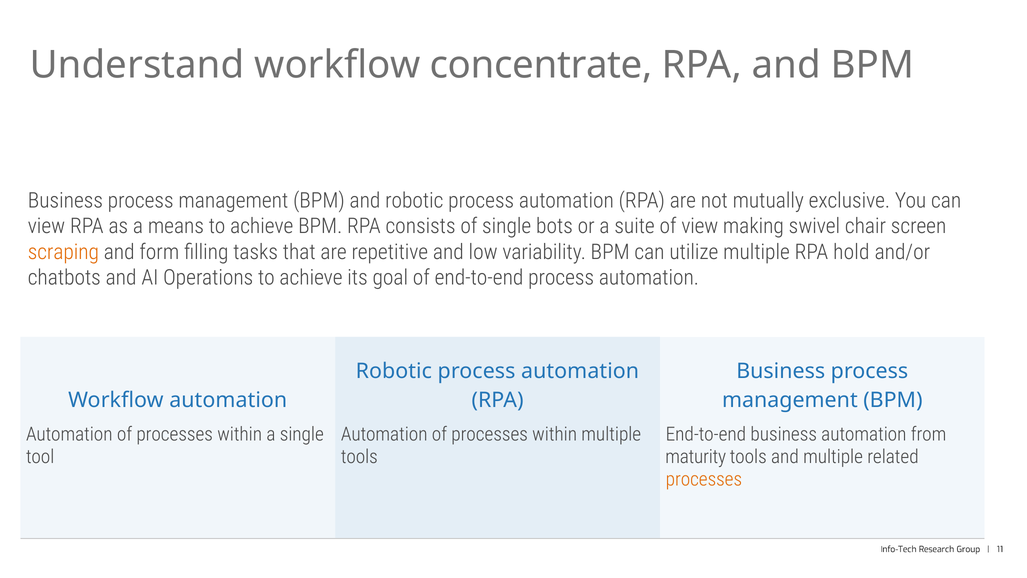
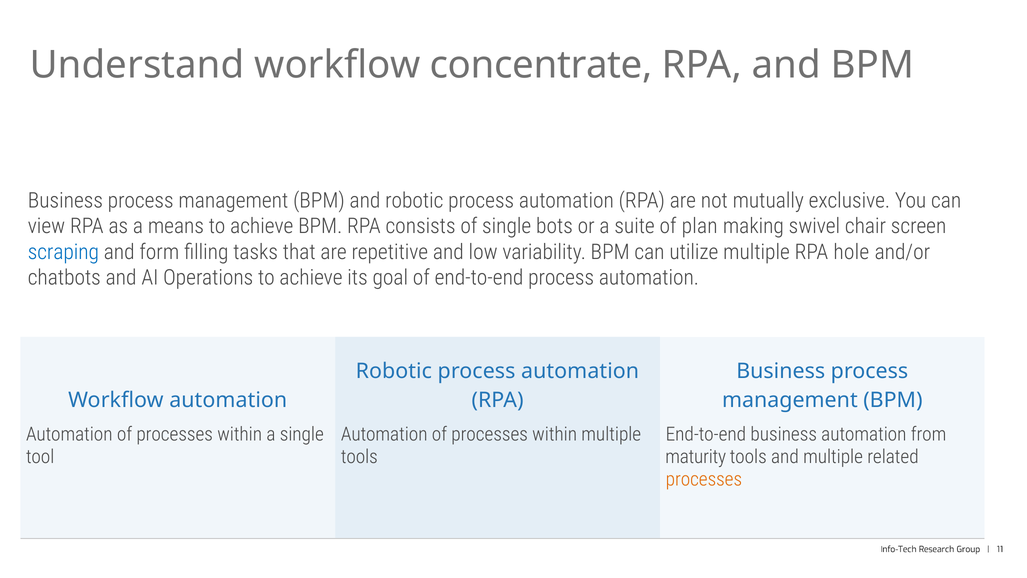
of view: view -> plan
scraping colour: orange -> blue
hold: hold -> hole
